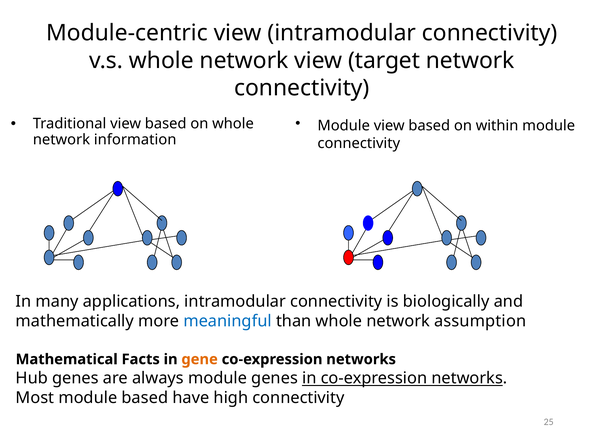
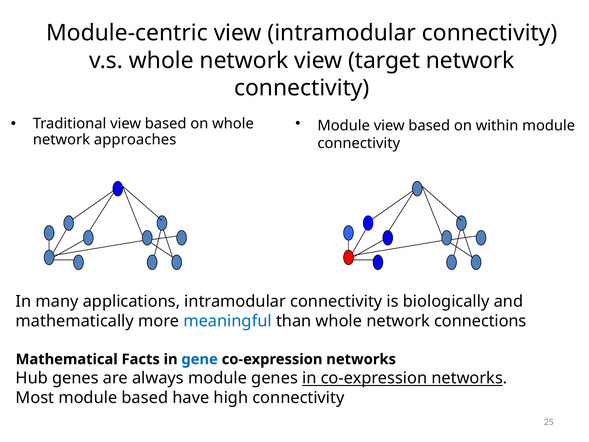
information: information -> approaches
assumption: assumption -> connections
gene colour: orange -> blue
